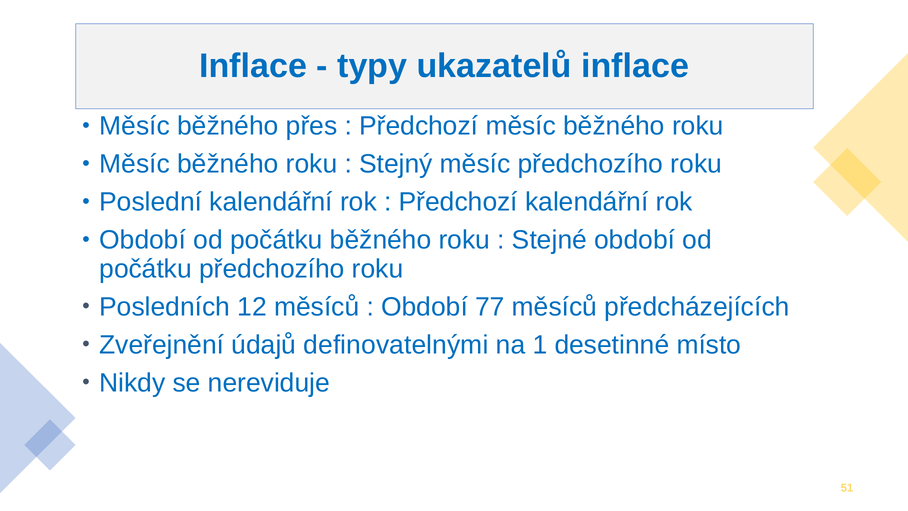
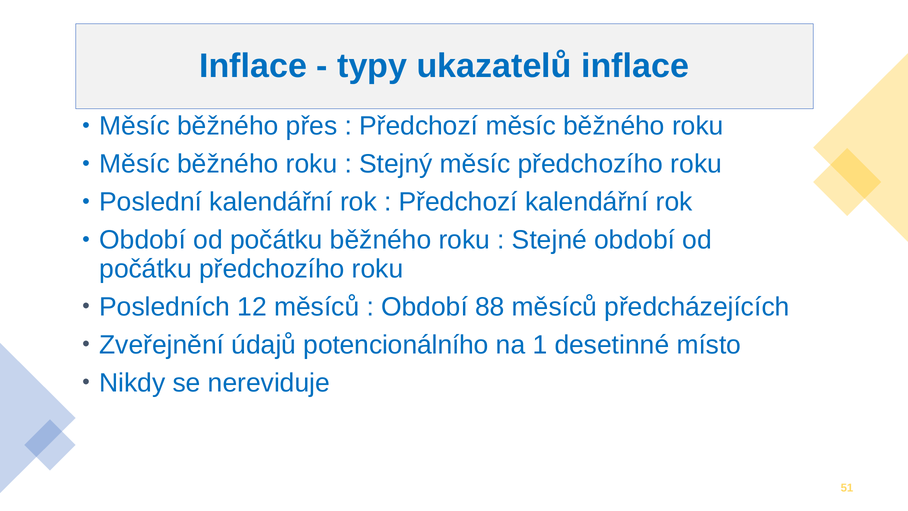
77: 77 -> 88
definovatelnými: definovatelnými -> potencionálního
